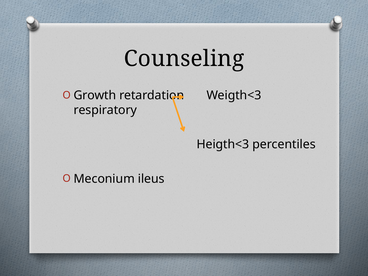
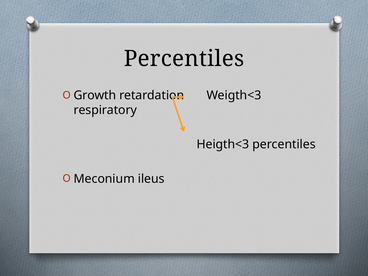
Counseling at (184, 59): Counseling -> Percentiles
